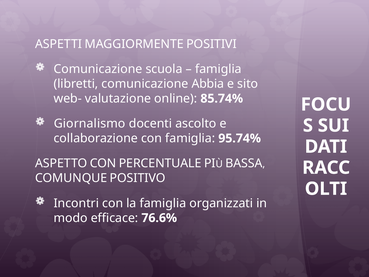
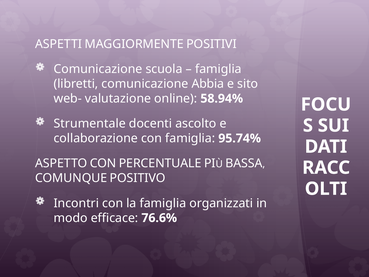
85.74%: 85.74% -> 58.94%
Giornalismo: Giornalismo -> Strumentale
